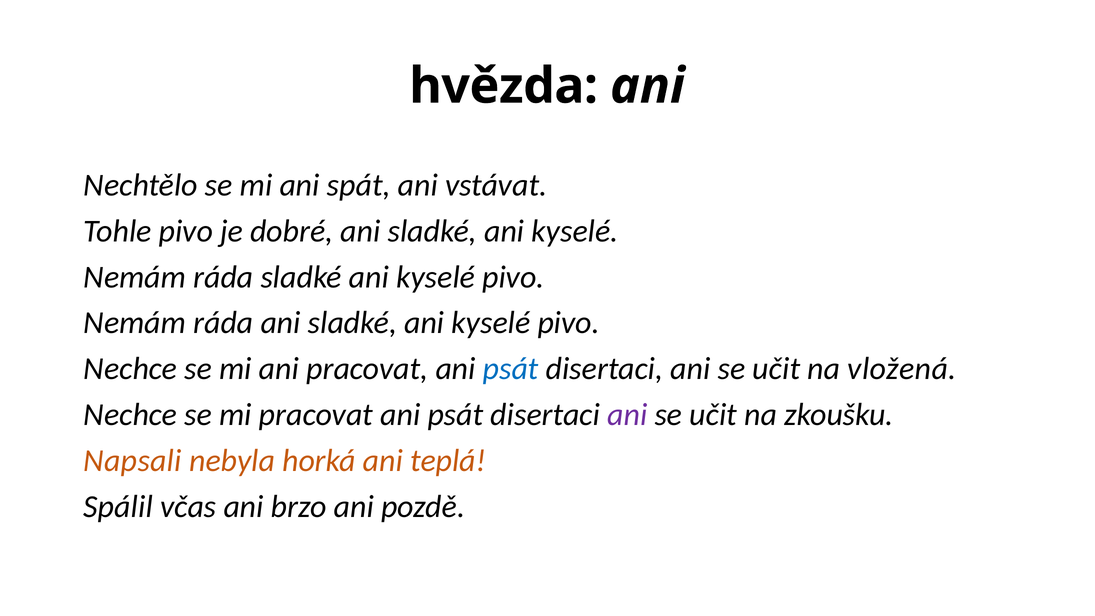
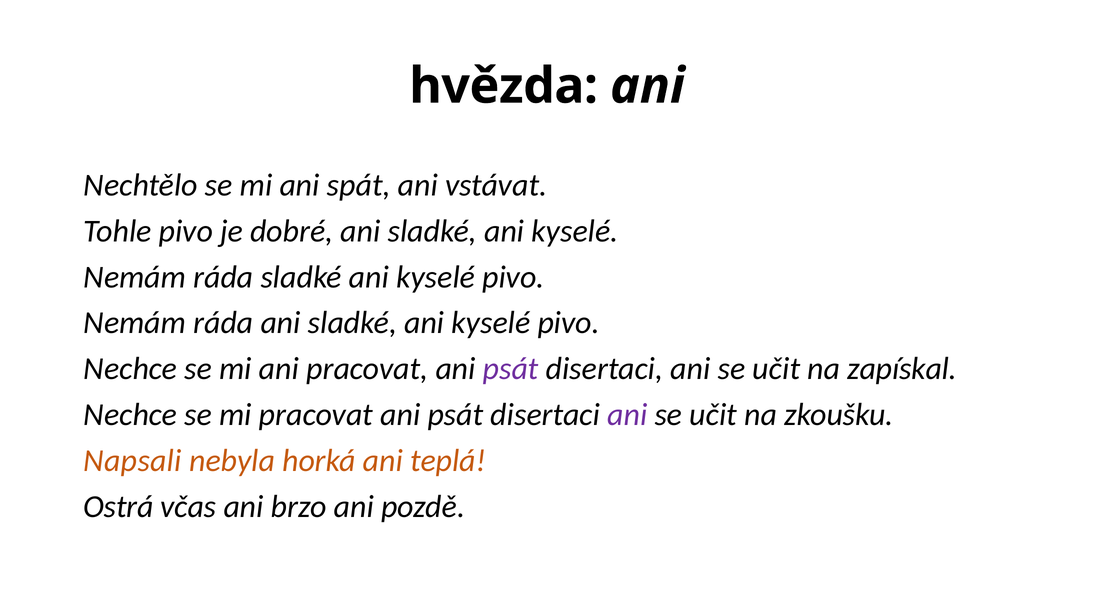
psát at (511, 369) colour: blue -> purple
vložená: vložená -> zapískal
Spálil: Spálil -> Ostrá
